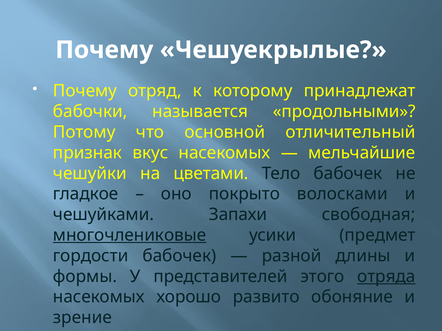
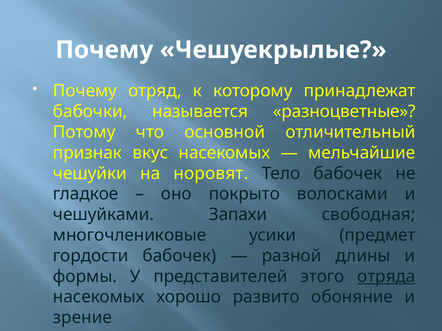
продольными: продольными -> разноцветные
цветами: цветами -> норовят
многочлениковые underline: present -> none
